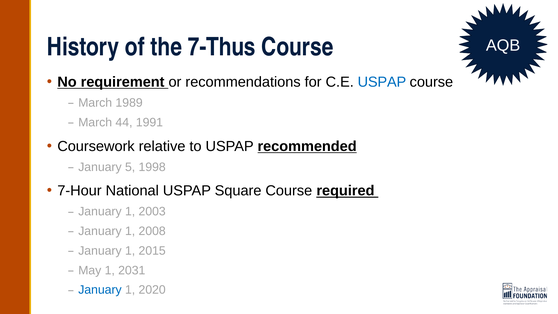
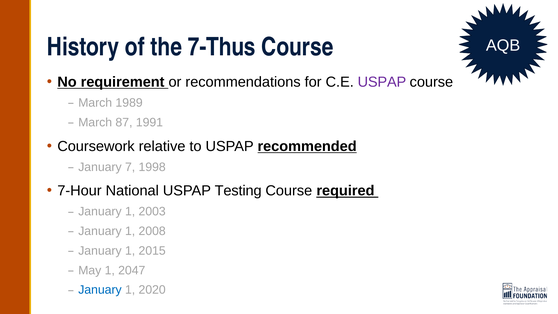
USPAP at (382, 82) colour: blue -> purple
44: 44 -> 87
5: 5 -> 7
Square: Square -> Testing
2031: 2031 -> 2047
